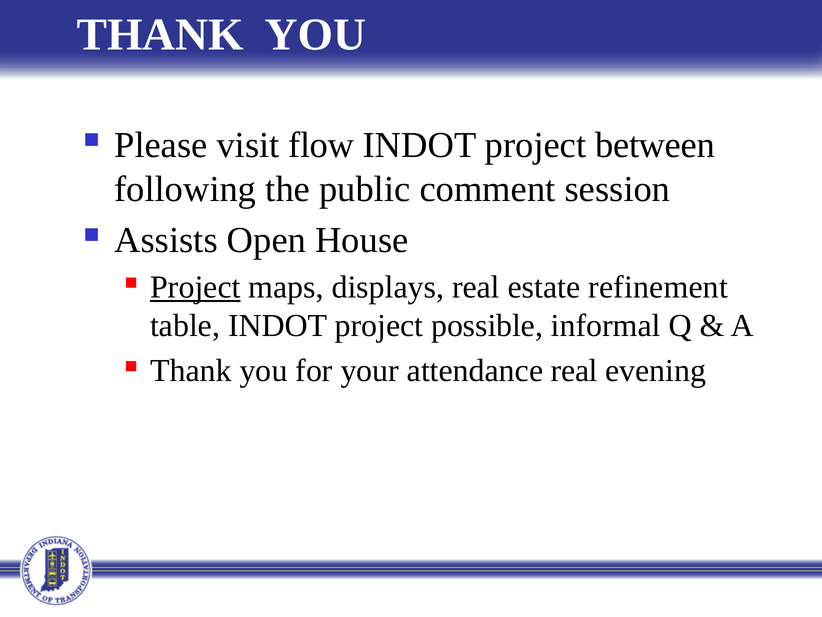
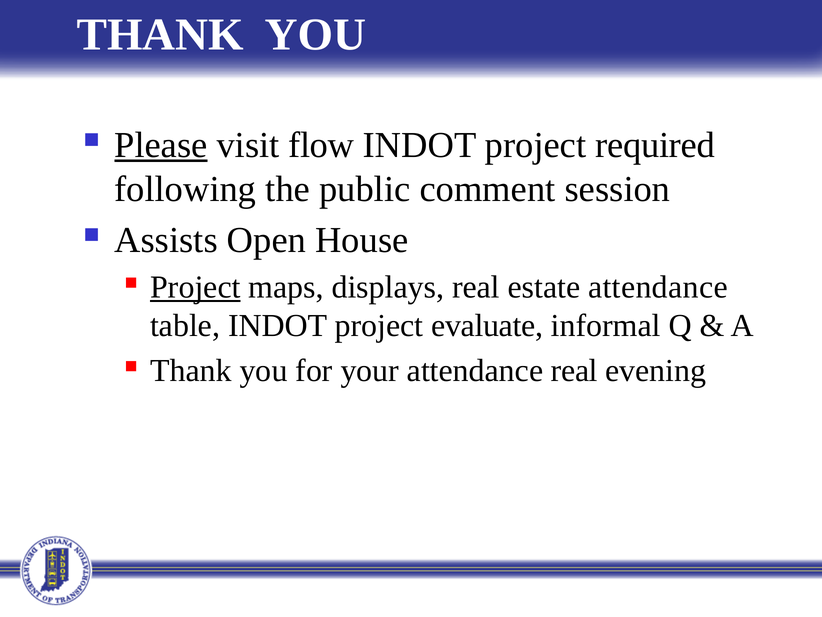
Please underline: none -> present
between: between -> required
estate refinement: refinement -> attendance
possible: possible -> evaluate
